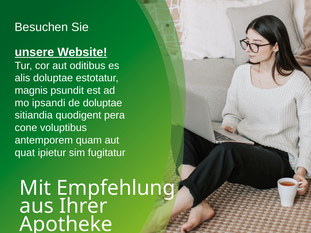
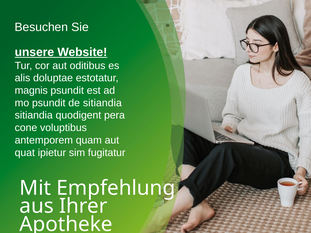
mo ipsandi: ipsandi -> psundit
de doluptae: doluptae -> sitiandia
